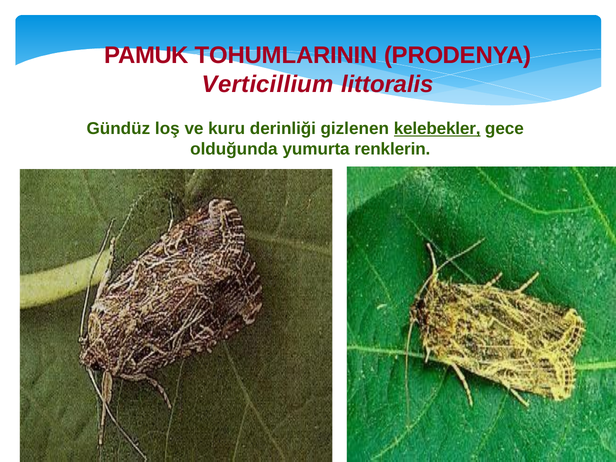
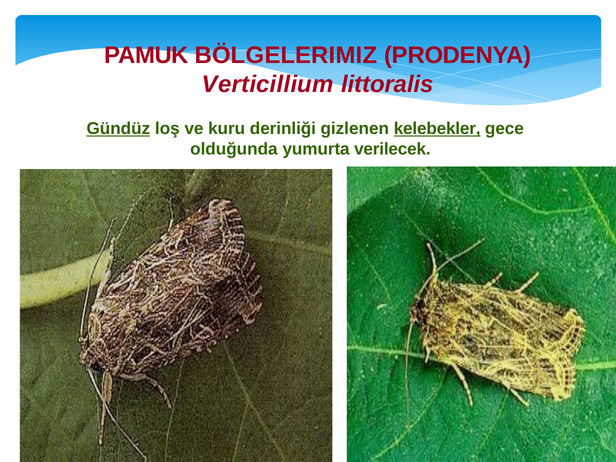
TOHUMLARININ: TOHUMLARININ -> BÖLGELERIMIZ
Gündüz underline: none -> present
renklerin: renklerin -> verilecek
